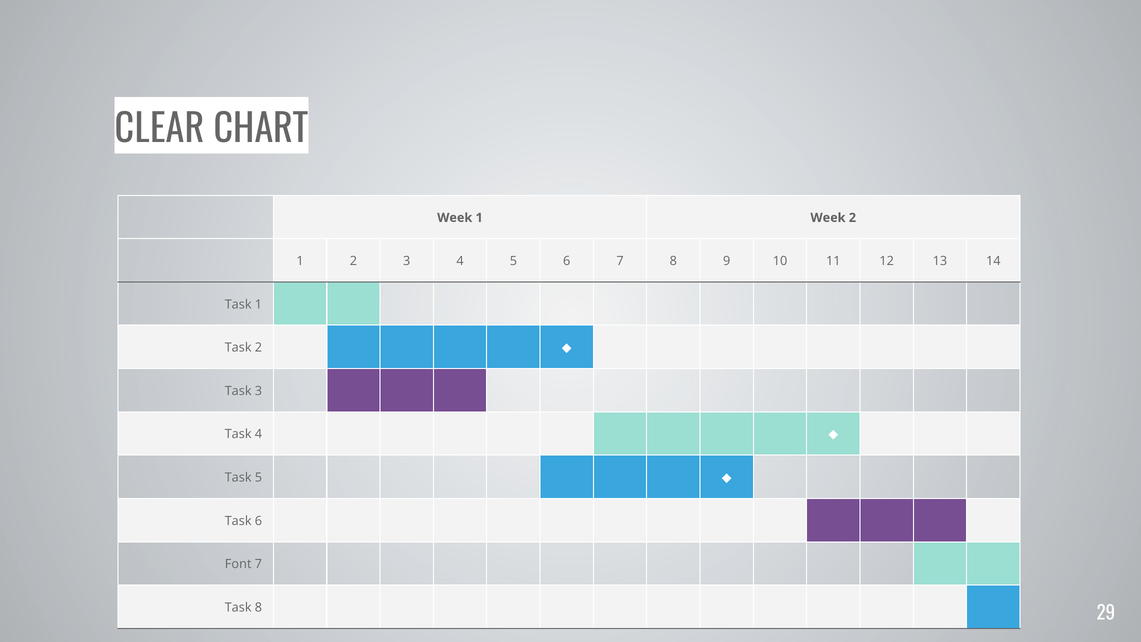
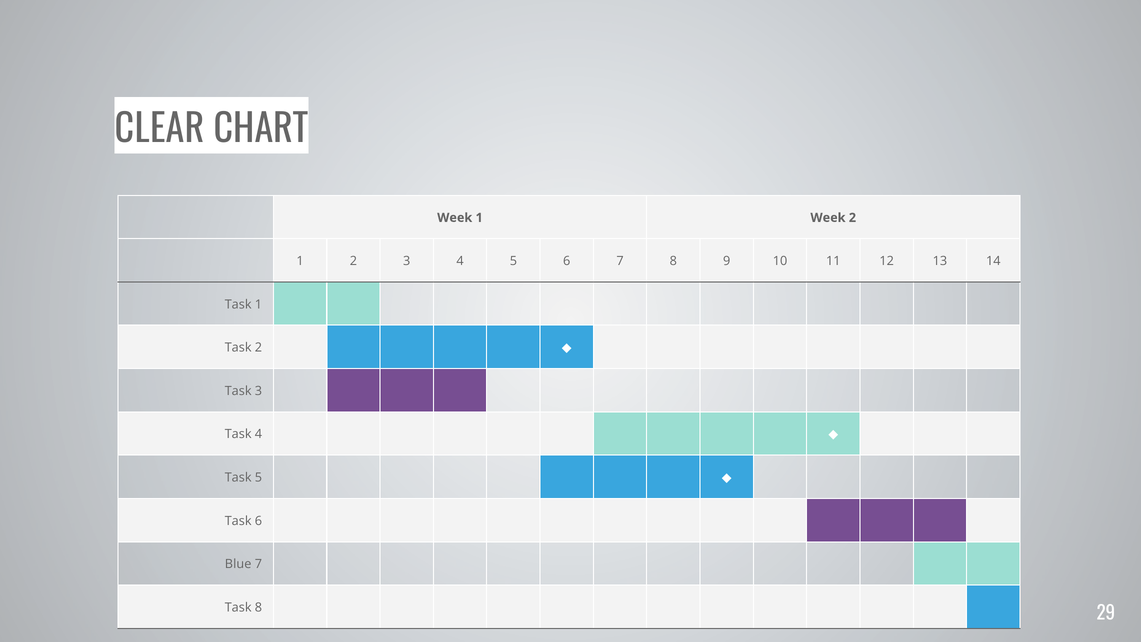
Font: Font -> Blue
